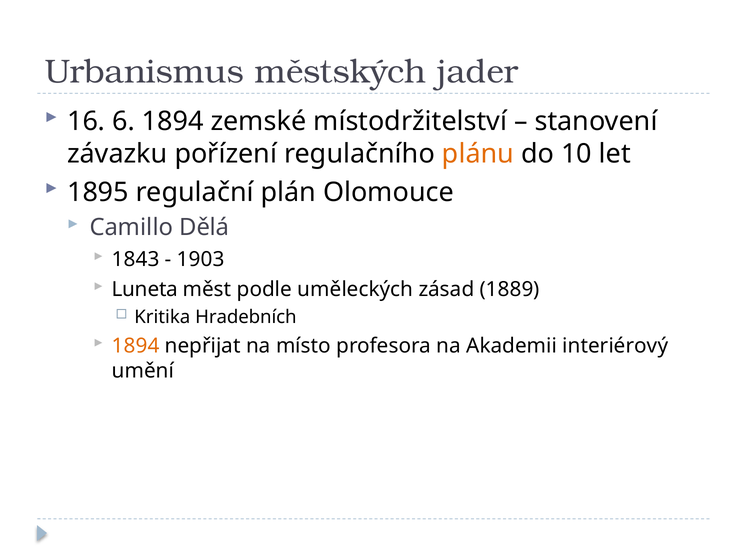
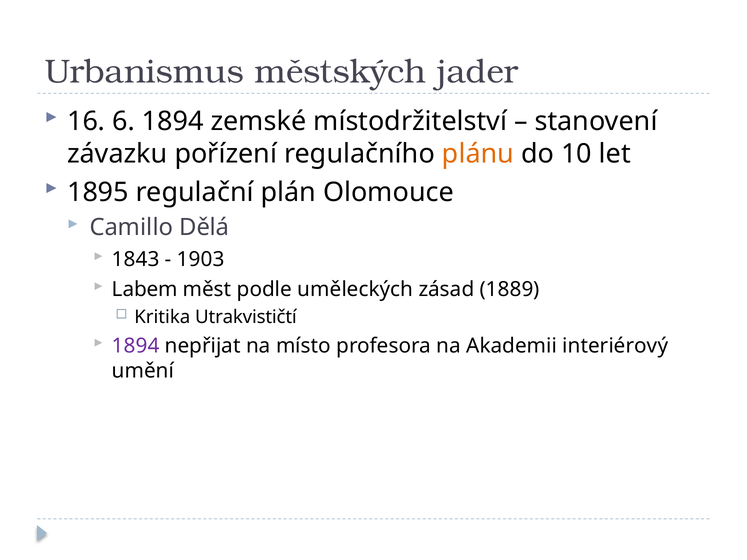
Luneta: Luneta -> Labem
Hradebních: Hradebních -> Utrakvističtí
1894 at (136, 346) colour: orange -> purple
